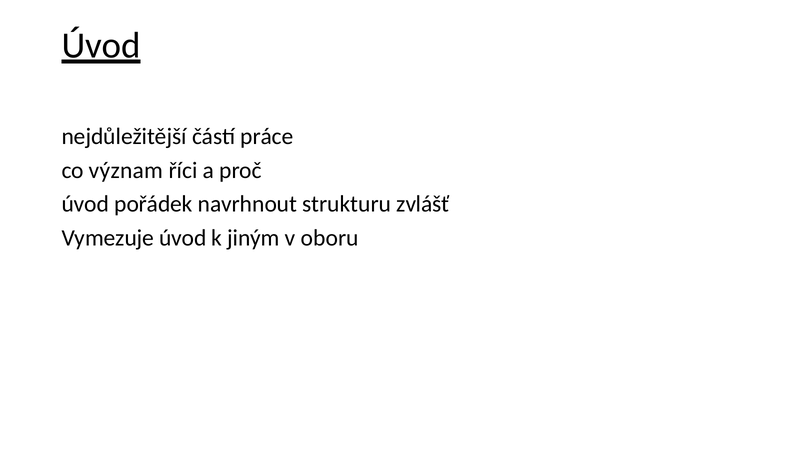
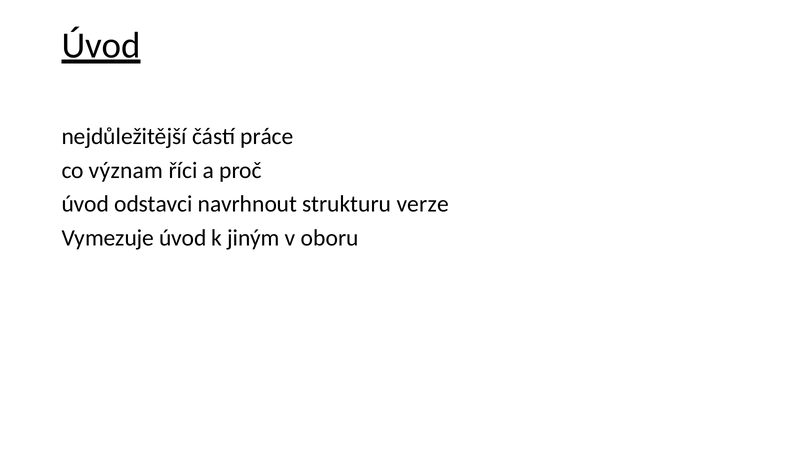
pořádek: pořádek -> odstavci
zvlášť: zvlášť -> verze
